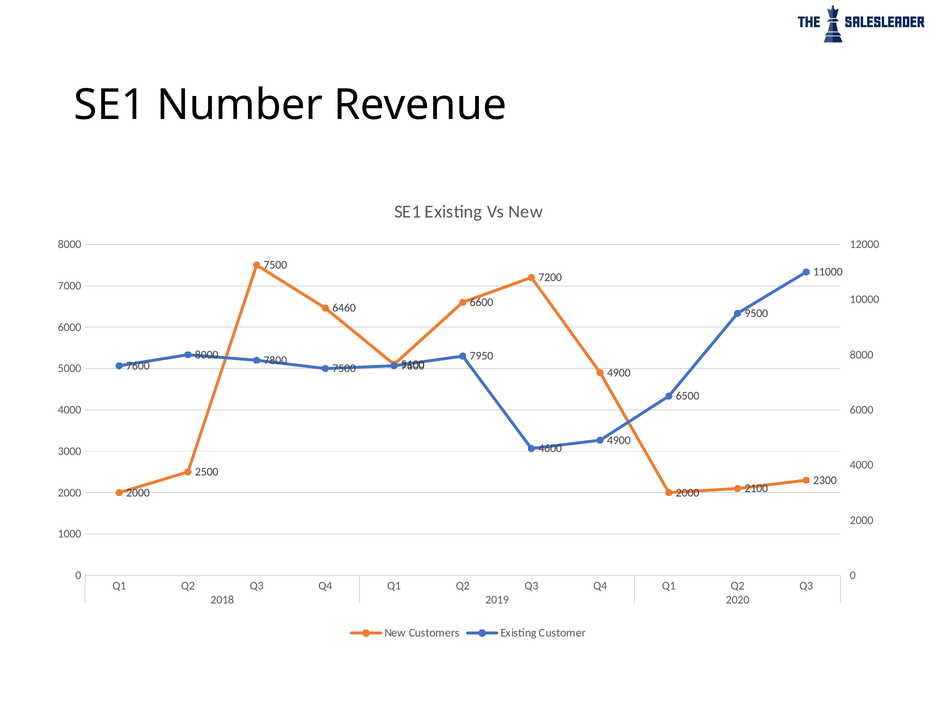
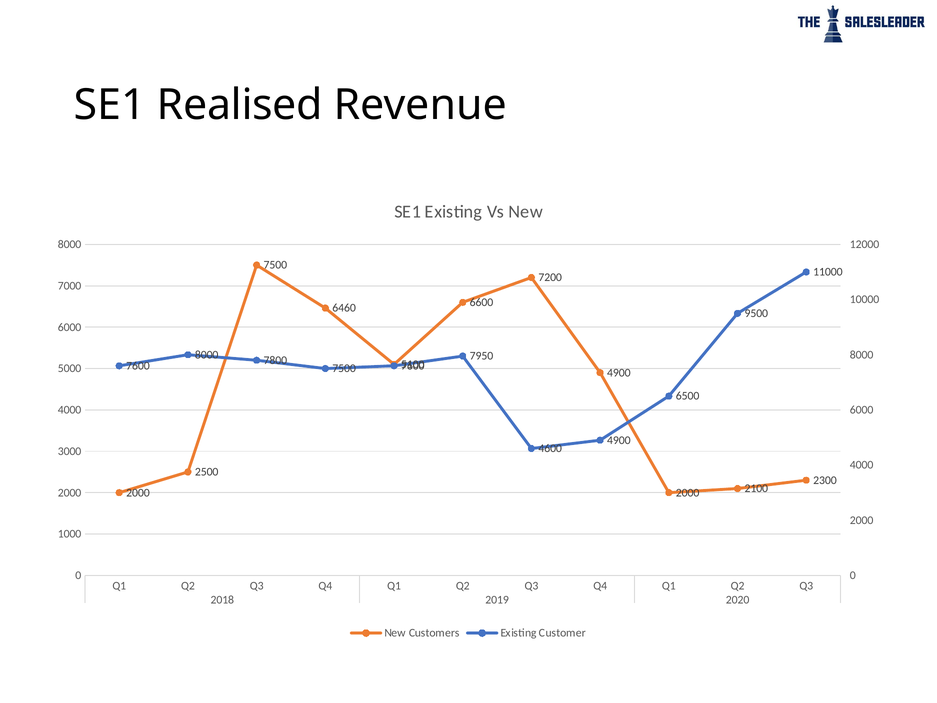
Number: Number -> Realised
